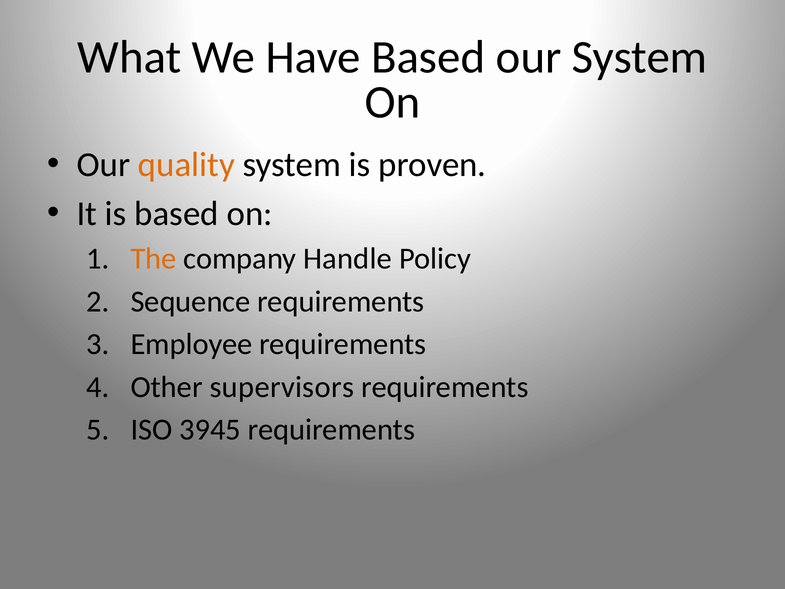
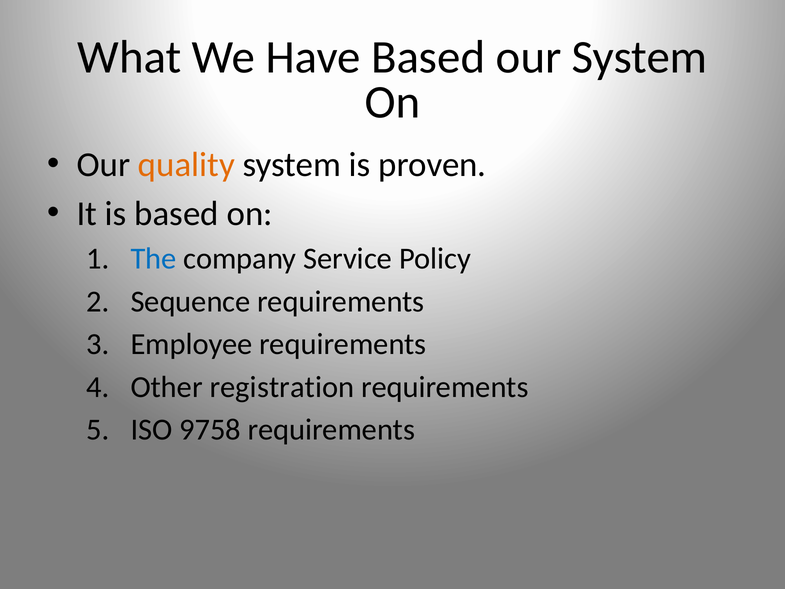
The colour: orange -> blue
Handle: Handle -> Service
supervisors: supervisors -> registration
3945: 3945 -> 9758
